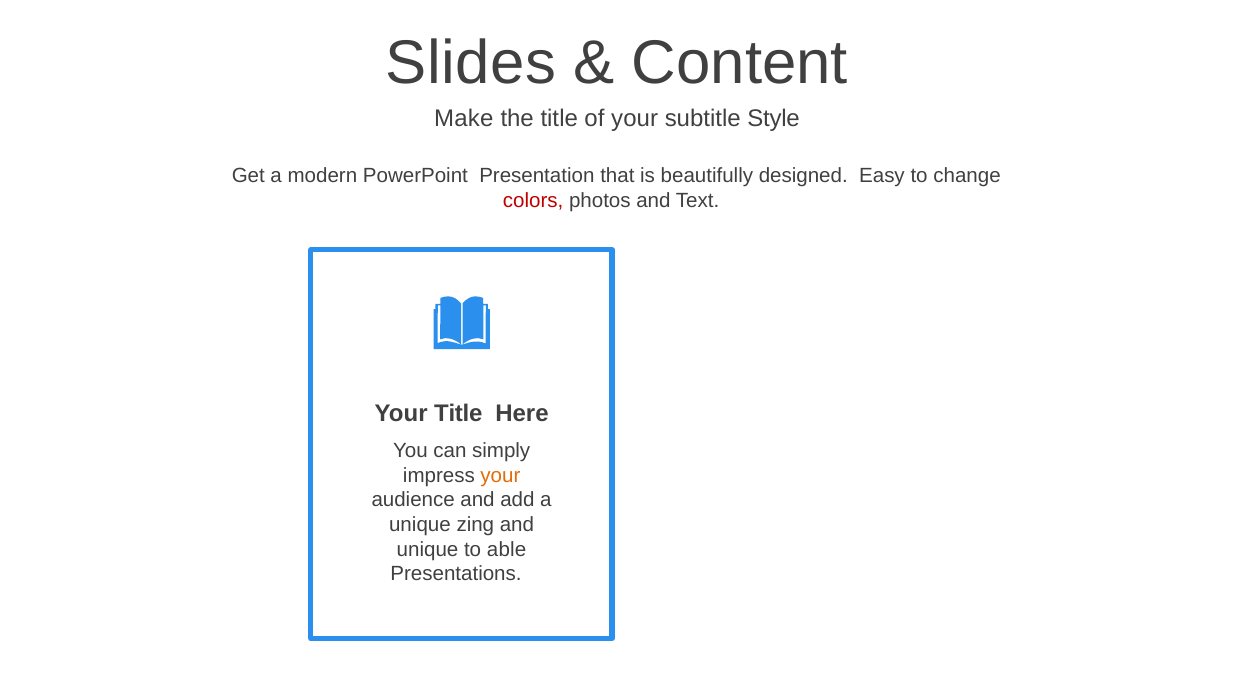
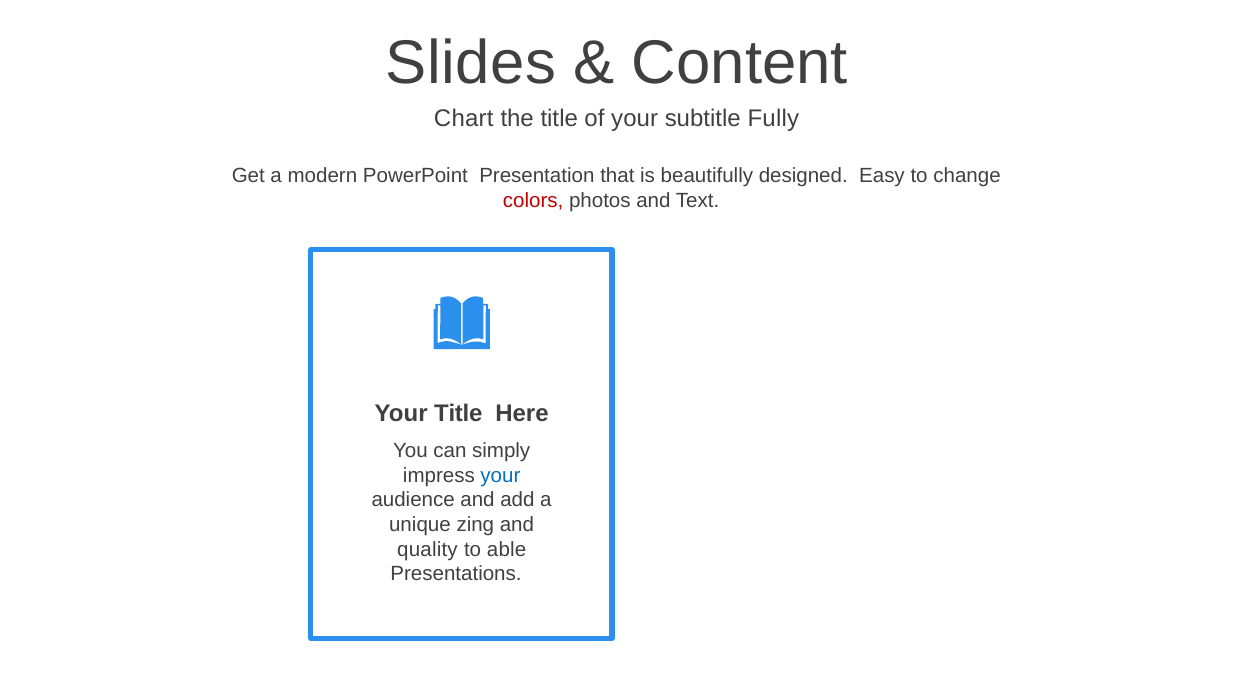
Make: Make -> Chart
Style: Style -> Fully
your at (500, 475) colour: orange -> blue
unique at (428, 549): unique -> quality
